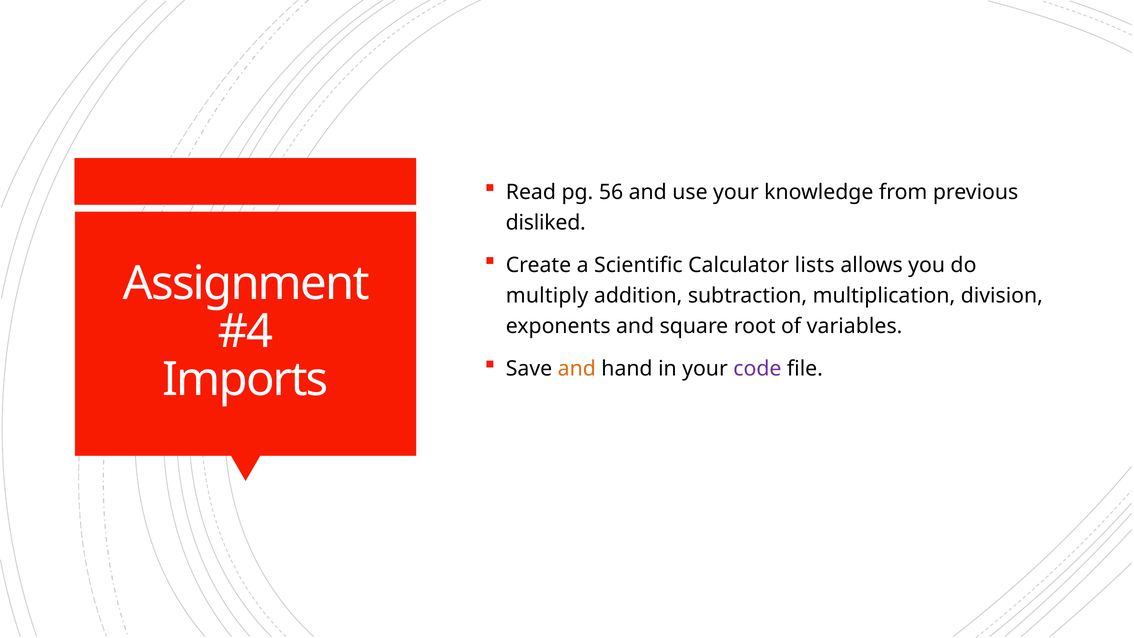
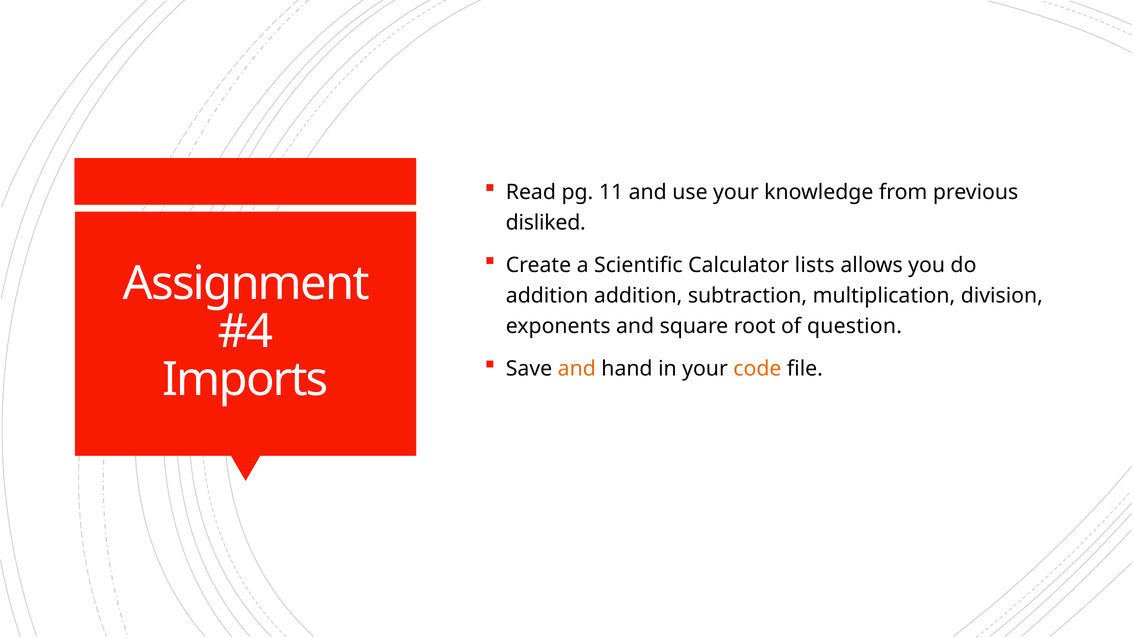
56: 56 -> 11
multiply at (547, 296): multiply -> addition
variables: variables -> question
code colour: purple -> orange
